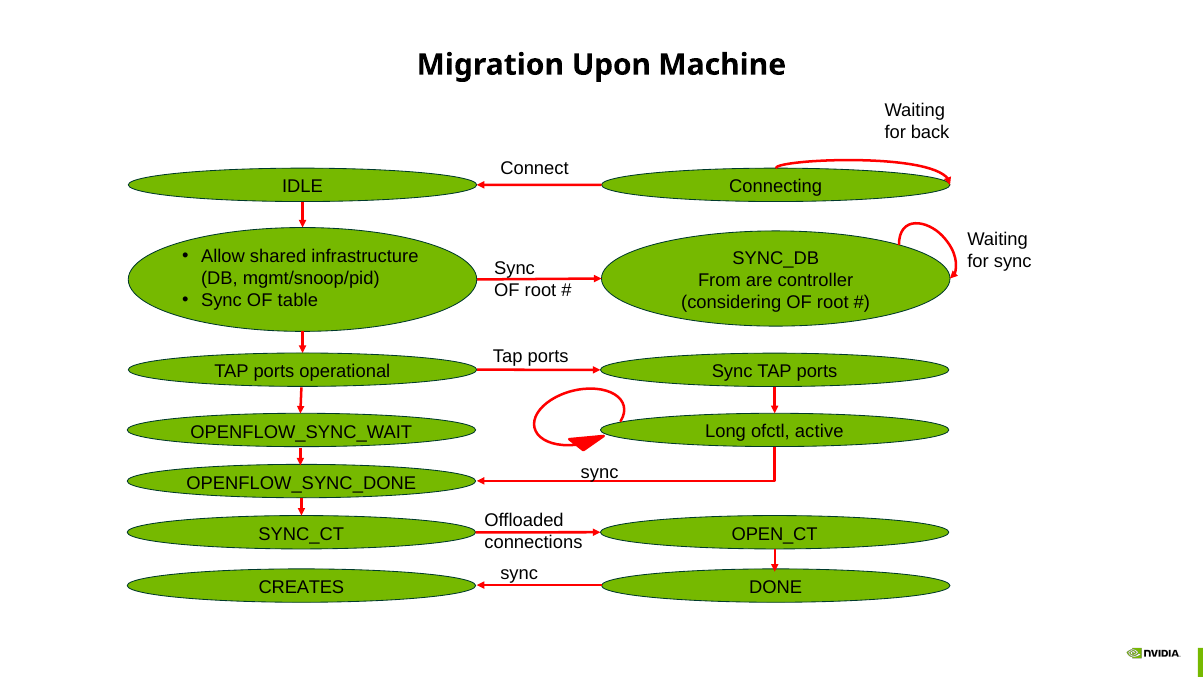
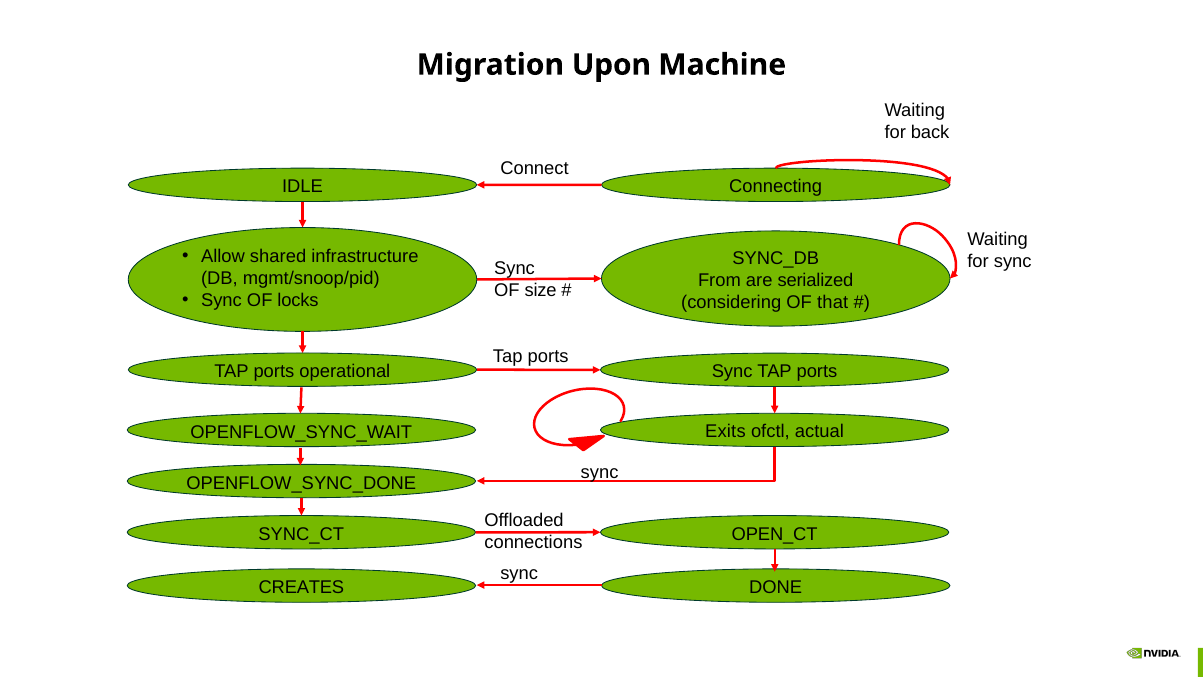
controller: controller -> serialized
root at (541, 290): root -> size
table: table -> locks
considering OF root: root -> that
Long: Long -> Exits
active: active -> actual
